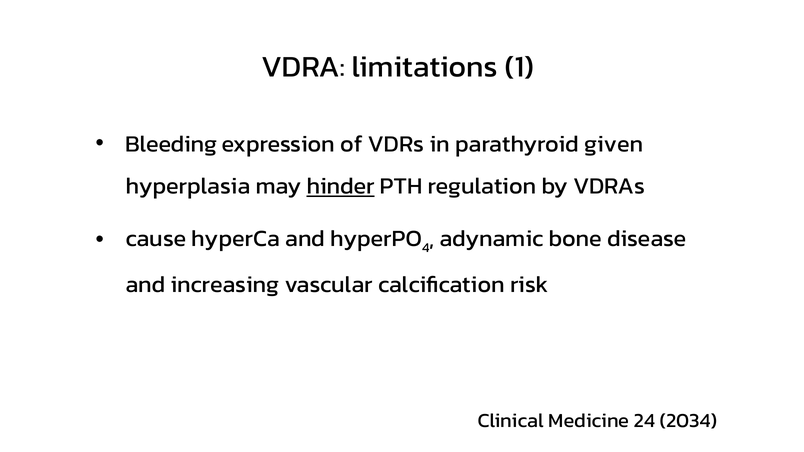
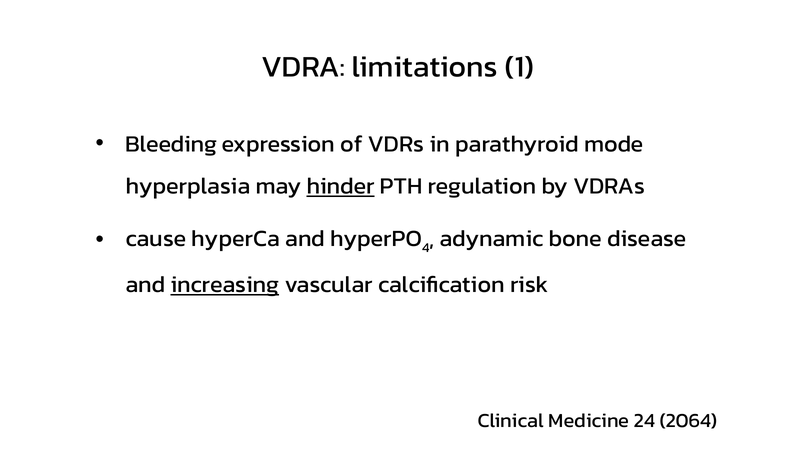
given: given -> mode
increasing underline: none -> present
2034: 2034 -> 2064
